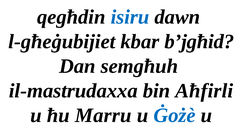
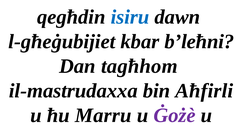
b’jgħid: b’jgħid -> b’leħni
semgħuh: semgħuh -> tagħhom
Ġożè colour: blue -> purple
